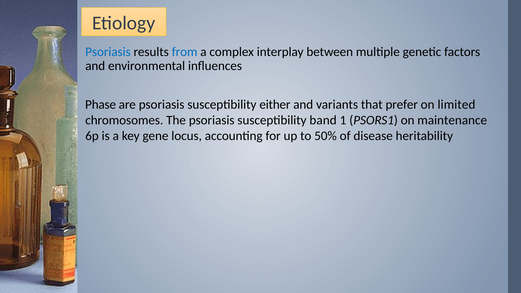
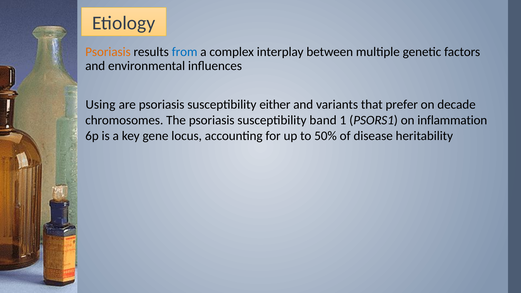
Psoriasis at (108, 52) colour: blue -> orange
Phase: Phase -> Using
limited: limited -> decade
maintenance: maintenance -> inflammation
